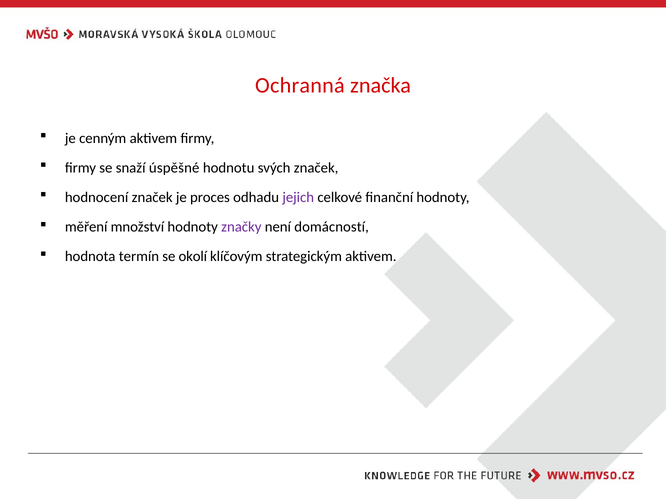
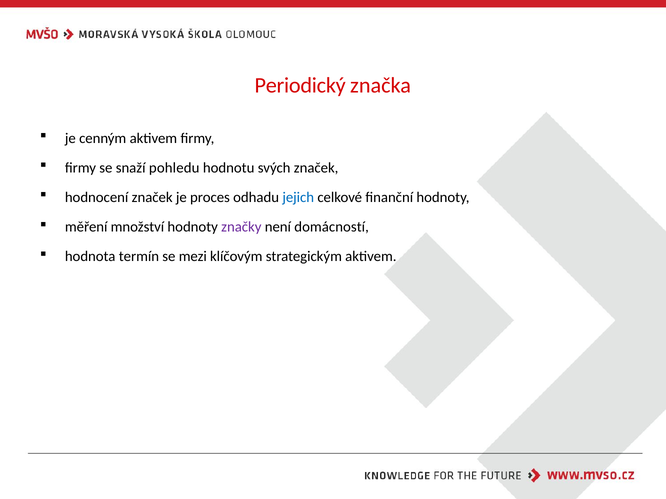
Ochranná: Ochranná -> Periodický
úspěšné: úspěšné -> pohledu
jejich colour: purple -> blue
okolí: okolí -> mezi
